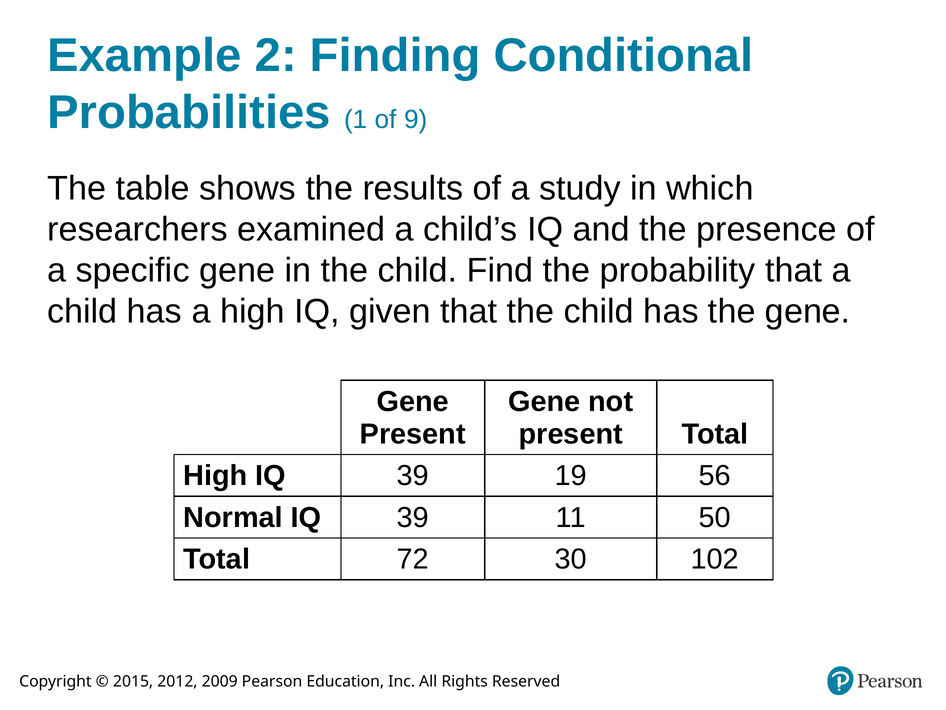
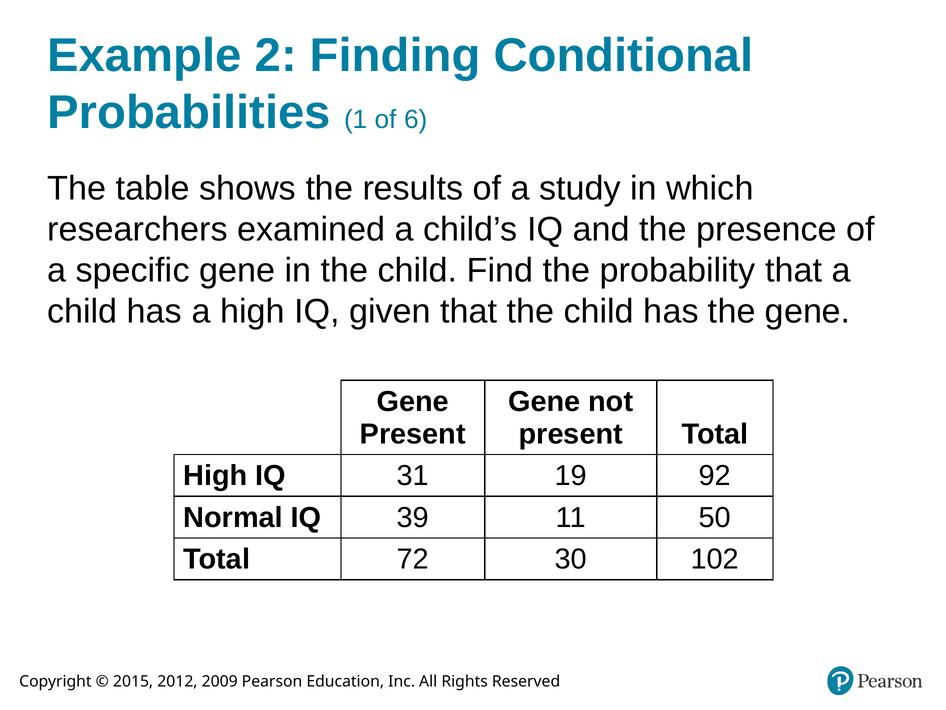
9: 9 -> 6
High IQ 39: 39 -> 31
56: 56 -> 92
